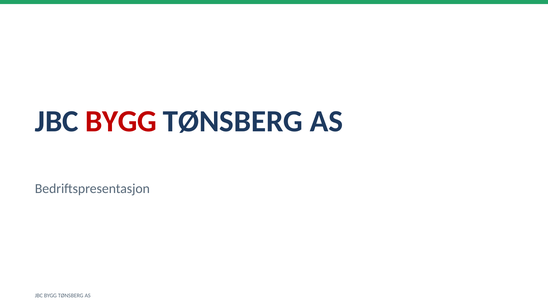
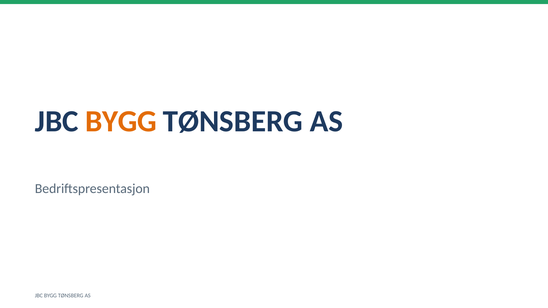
BYGG at (121, 122) colour: red -> orange
